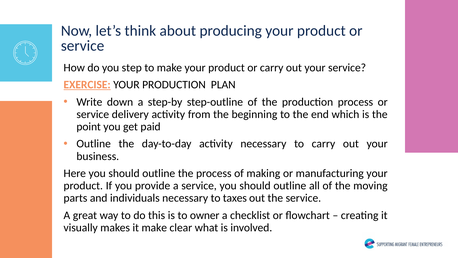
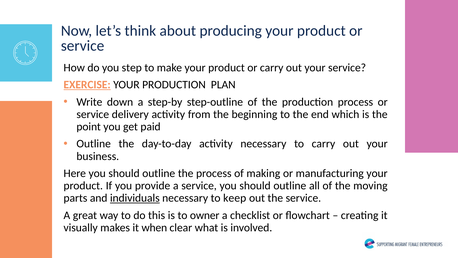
individuals underline: none -> present
taxes: taxes -> keep
it make: make -> when
